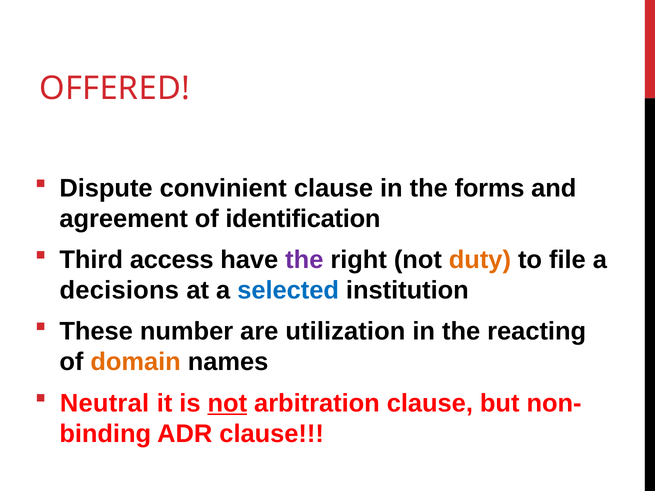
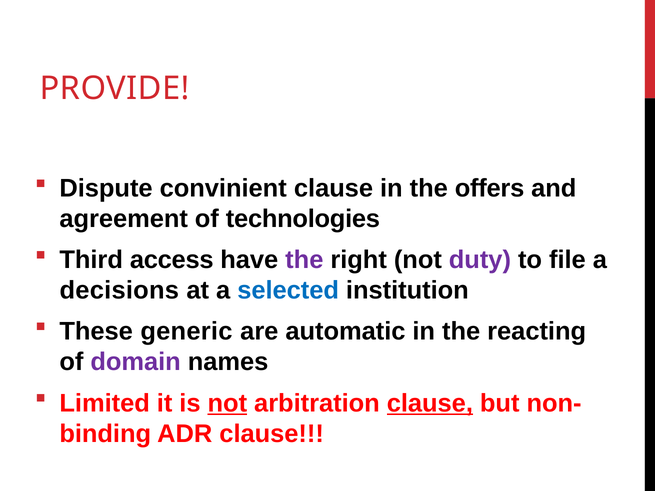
OFFERED: OFFERED -> PROVIDE
forms: forms -> offers
identification: identification -> technologies
duty colour: orange -> purple
number: number -> generic
utilization: utilization -> automatic
domain colour: orange -> purple
Neutral: Neutral -> Limited
clause at (430, 403) underline: none -> present
